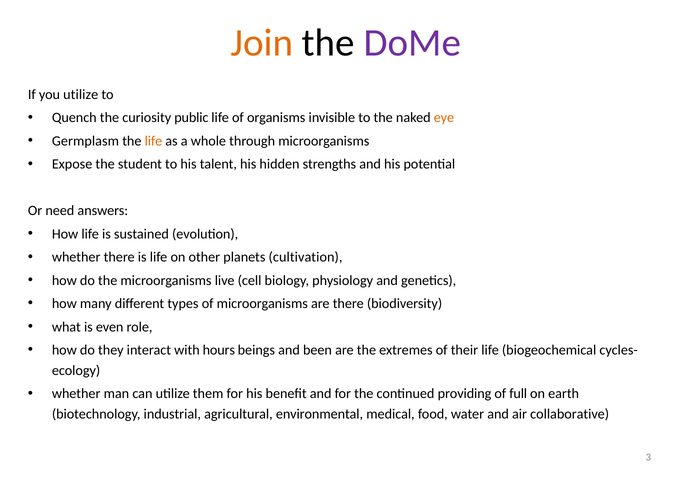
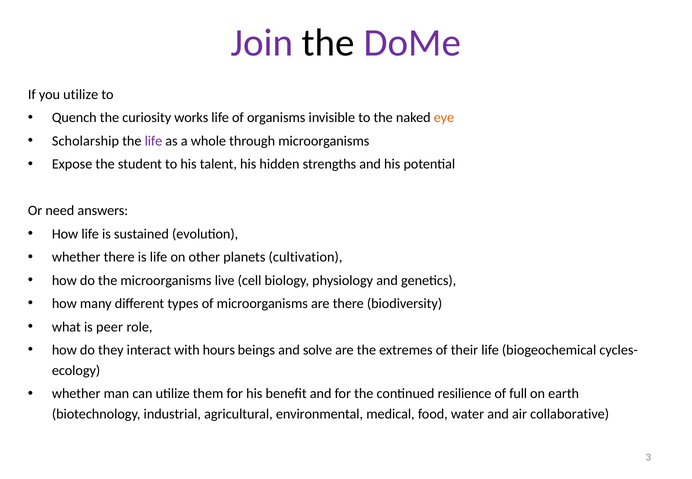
Join colour: orange -> purple
public: public -> works
Germplasm: Germplasm -> Scholarship
life at (153, 141) colour: orange -> purple
even: even -> peer
been: been -> solve
providing: providing -> resilience
